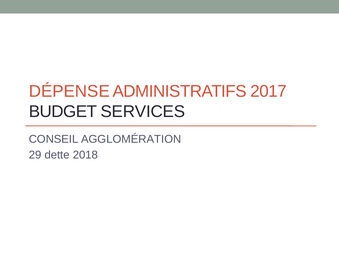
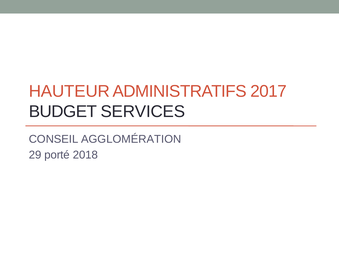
DÉPENSE: DÉPENSE -> HAUTEUR
dette: dette -> porté
